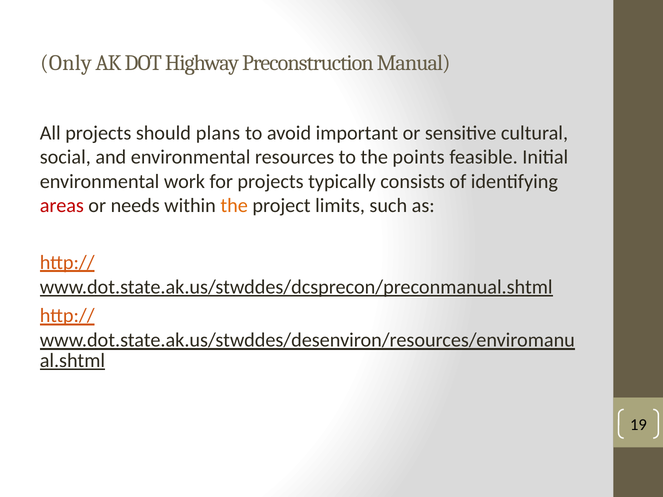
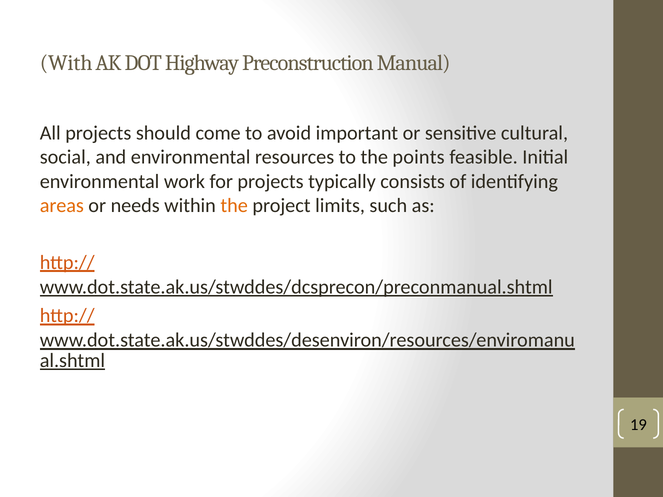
Only: Only -> With
plans: plans -> come
areas colour: red -> orange
